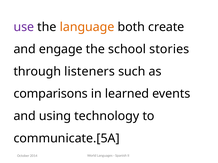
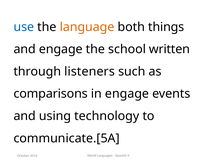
use colour: purple -> blue
create: create -> things
stories: stories -> written
in learned: learned -> engage
